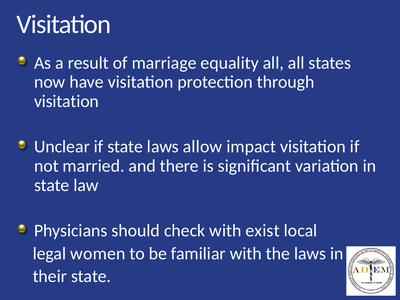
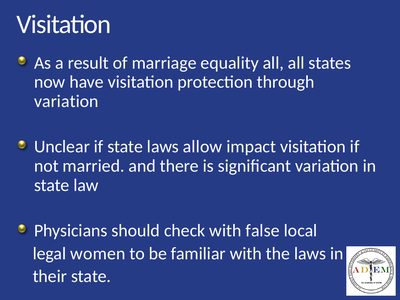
visitation at (66, 101): visitation -> variation
exist: exist -> false
